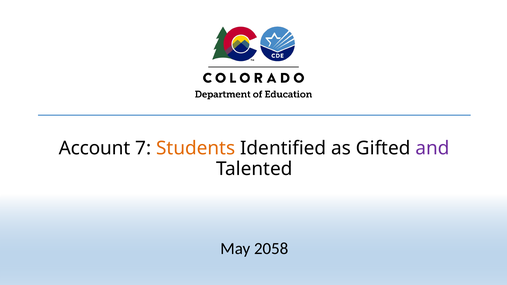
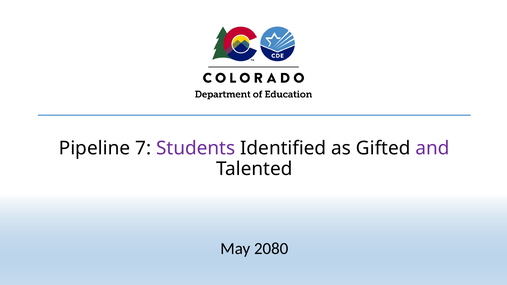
Account: Account -> Pipeline
Students colour: orange -> purple
2058: 2058 -> 2080
